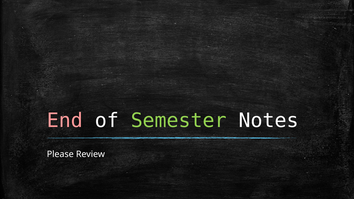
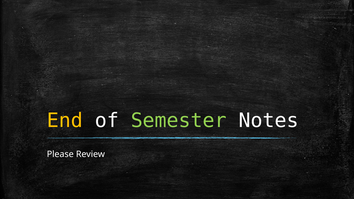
End colour: pink -> yellow
